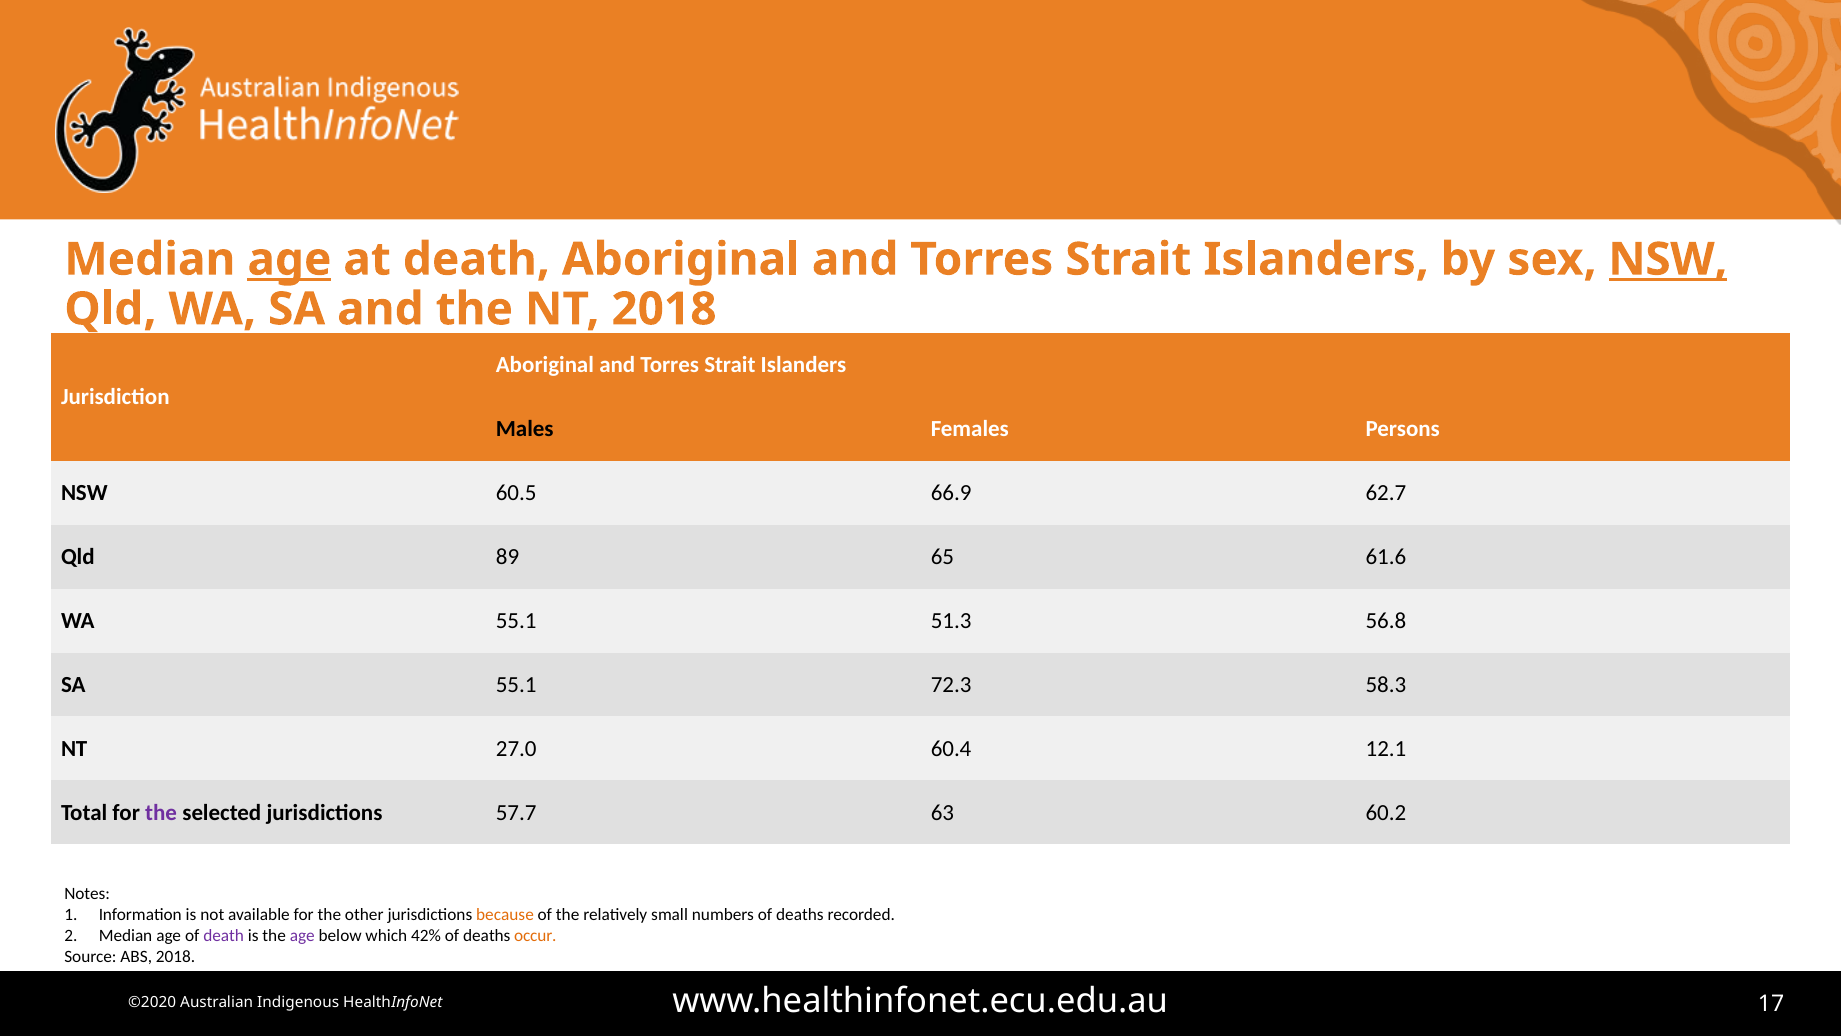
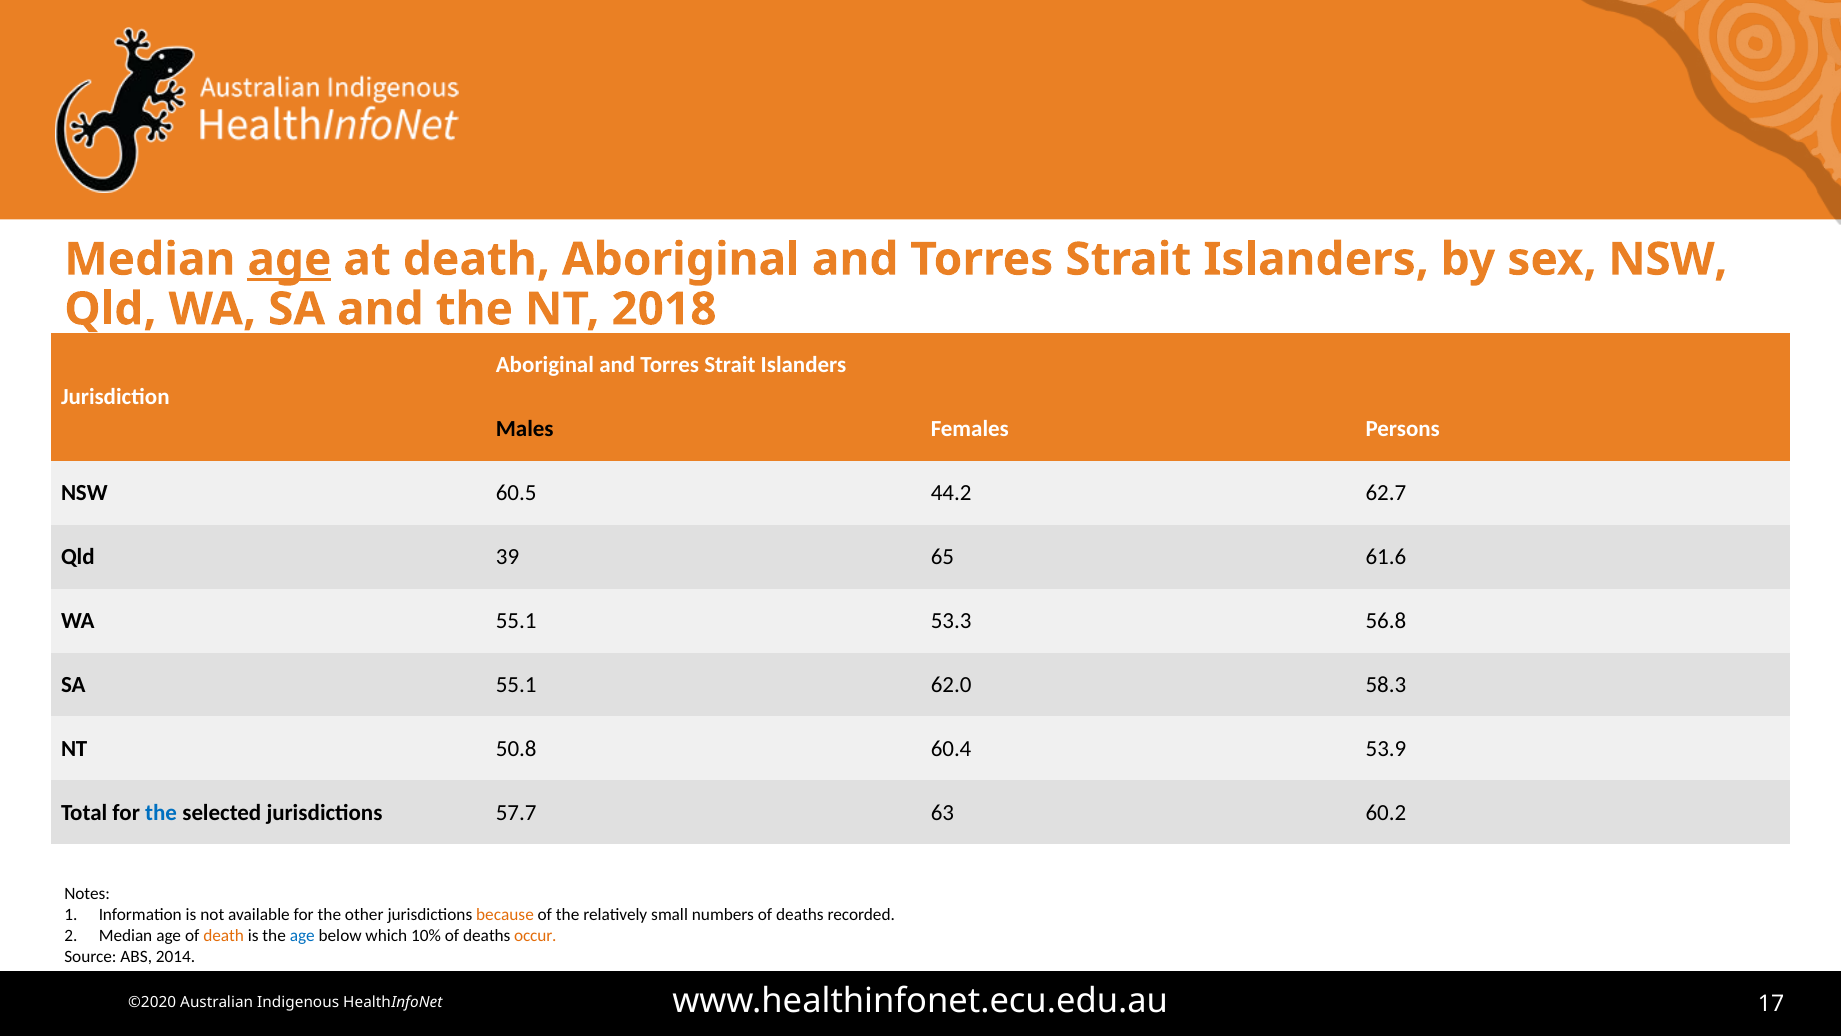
NSW at (1668, 259) underline: present -> none
66.9: 66.9 -> 44.2
89: 89 -> 39
51.3: 51.3 -> 53.3
72.3: 72.3 -> 62.0
27.0: 27.0 -> 50.8
12.1: 12.1 -> 53.9
the at (161, 812) colour: purple -> blue
death at (224, 935) colour: purple -> orange
age at (302, 935) colour: purple -> blue
42%: 42% -> 10%
ABS 2018: 2018 -> 2014
